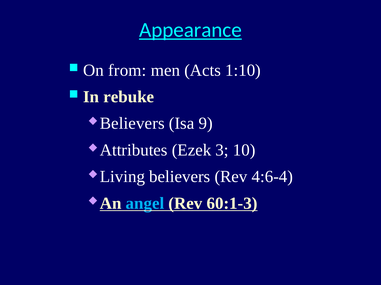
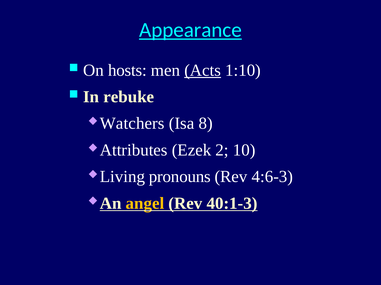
from: from -> hosts
Acts underline: none -> present
Believers at (132, 124): Believers -> Watchers
9: 9 -> 8
3: 3 -> 2
Living believers: believers -> pronouns
4:6-4: 4:6-4 -> 4:6-3
angel colour: light blue -> yellow
60:1-3: 60:1-3 -> 40:1-3
